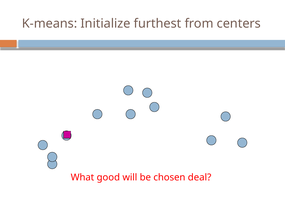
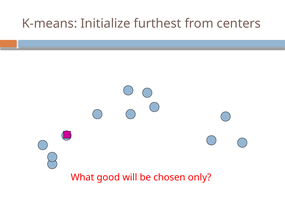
deal: deal -> only
